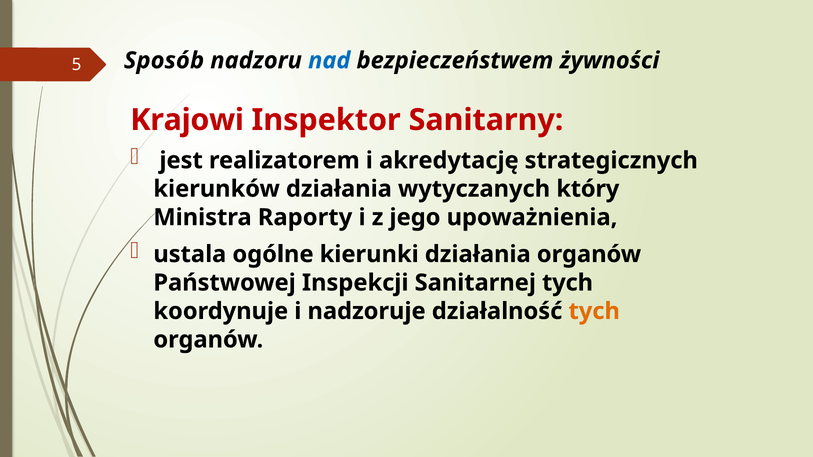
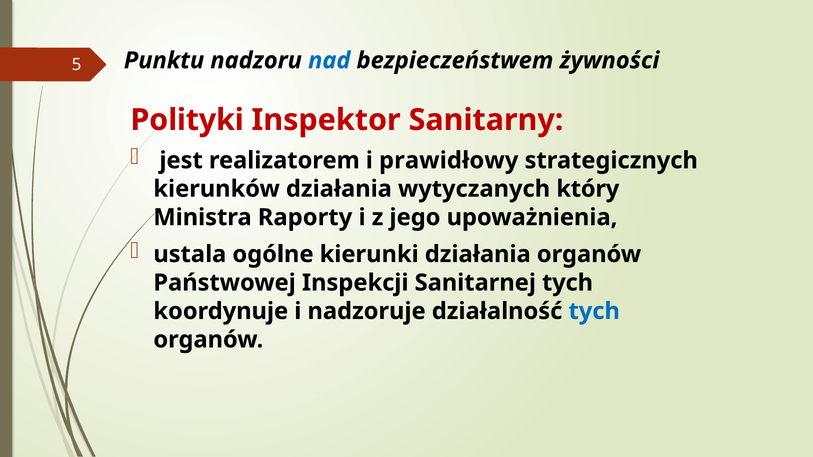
Sposób: Sposób -> Punktu
Krajowi: Krajowi -> Polityki
akredytację: akredytację -> prawidłowy
tych at (594, 311) colour: orange -> blue
